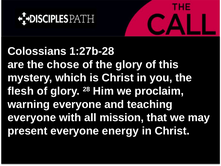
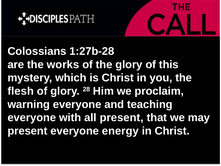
chose: chose -> works
all mission: mission -> present
